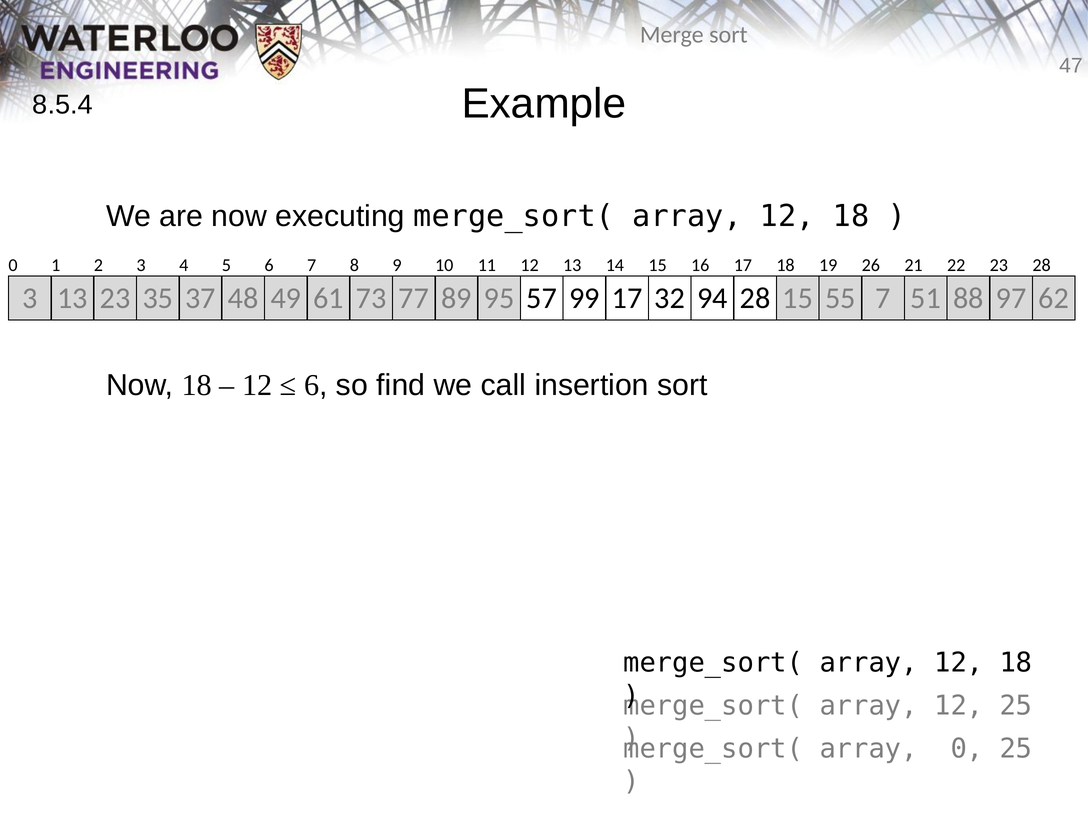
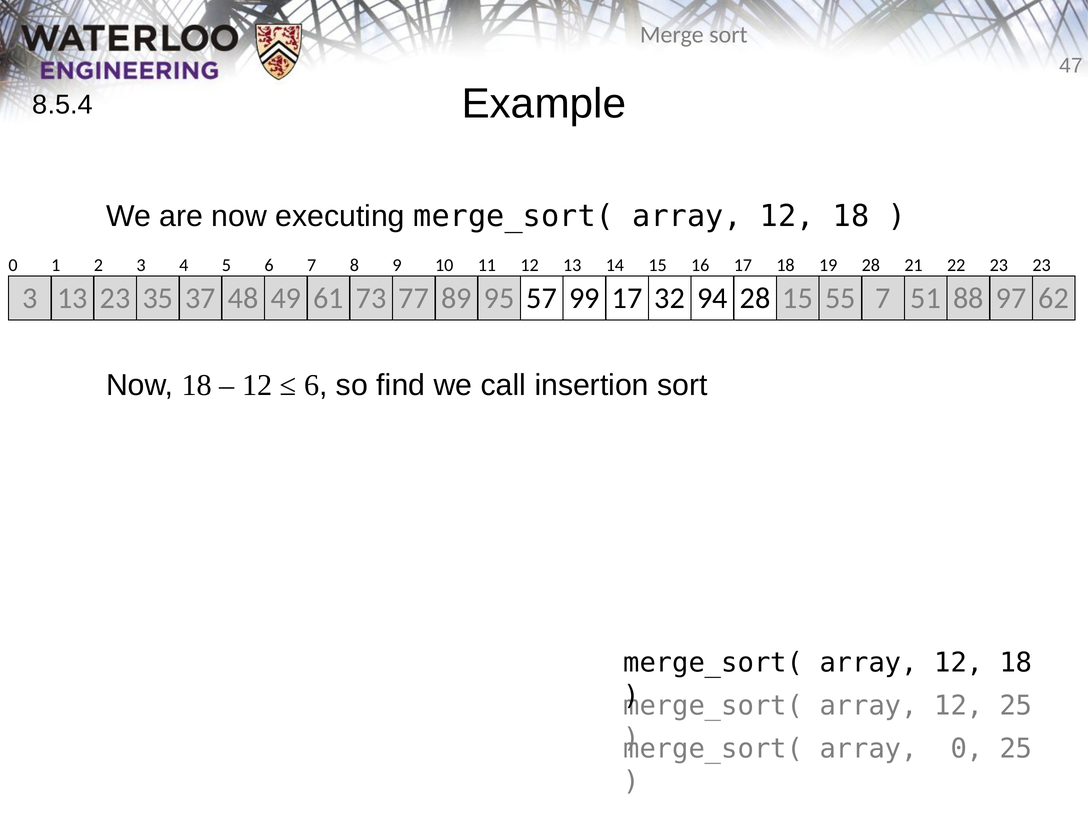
19 26: 26 -> 28
23 28: 28 -> 23
